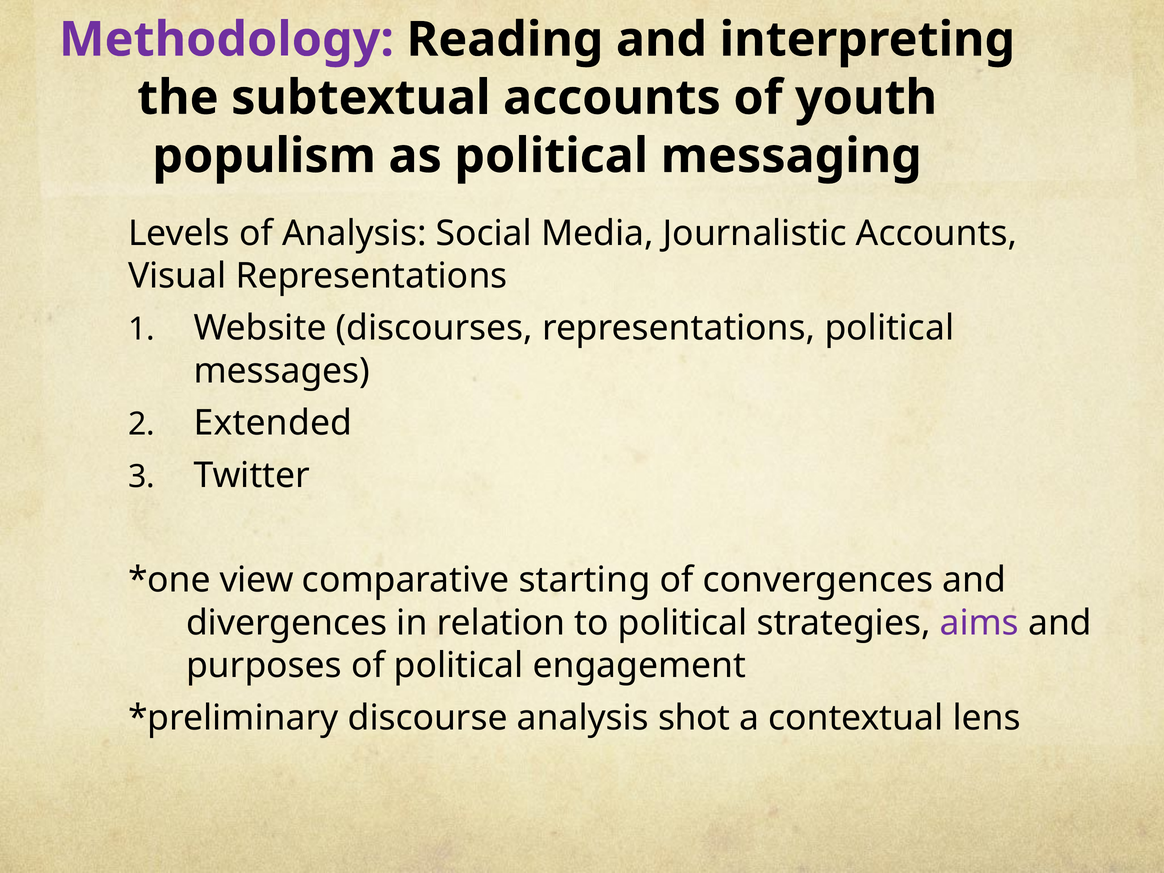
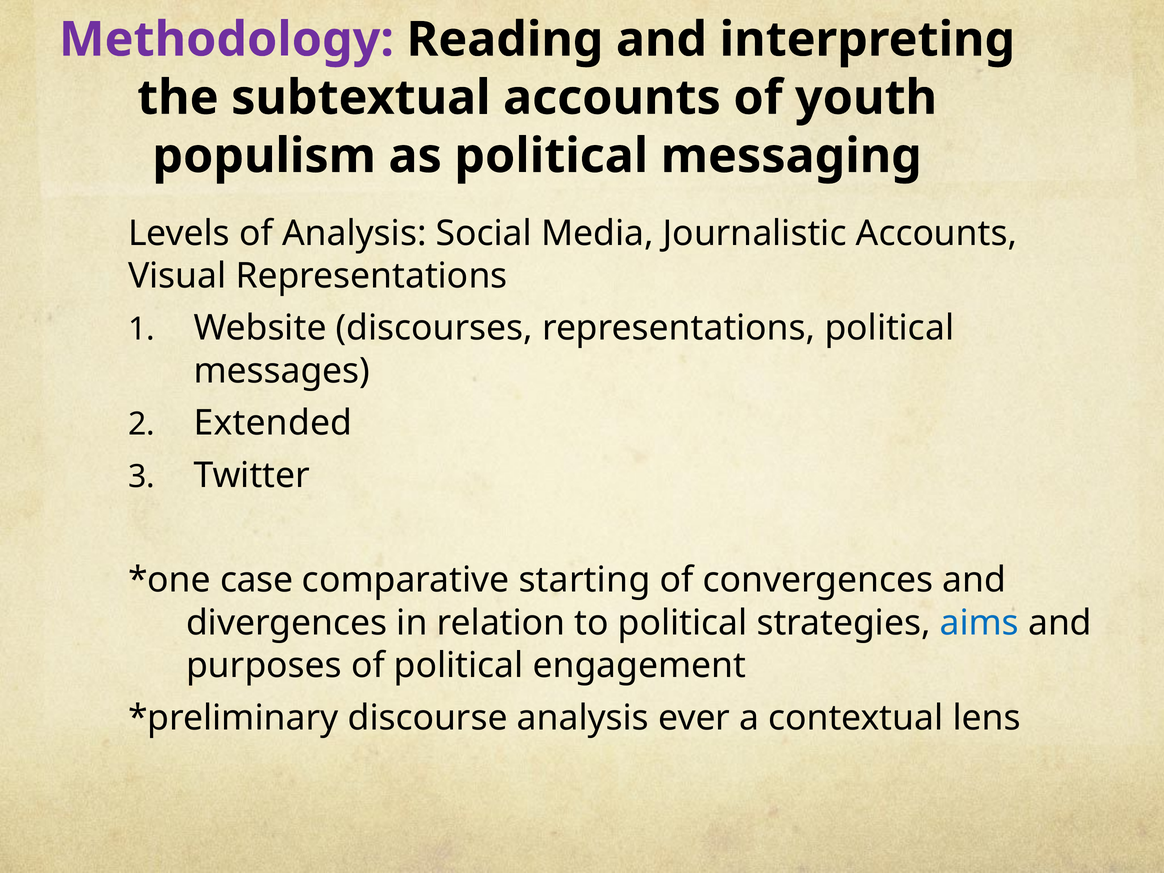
view: view -> case
aims colour: purple -> blue
shot: shot -> ever
